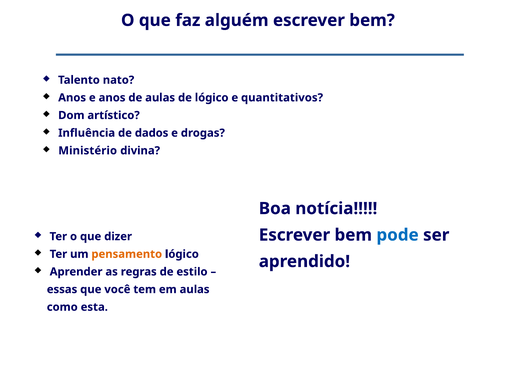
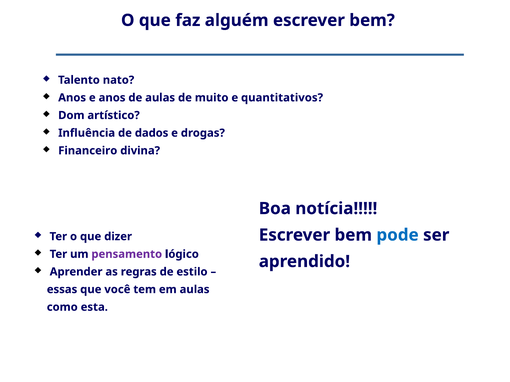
de lógico: lógico -> muito
Ministério: Ministério -> Financeiro
pensamento colour: orange -> purple
